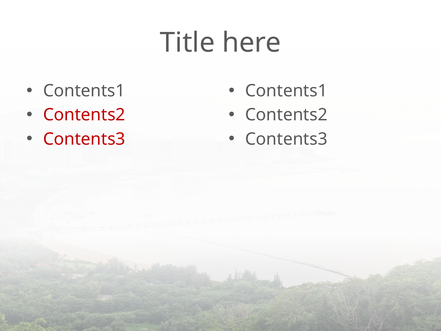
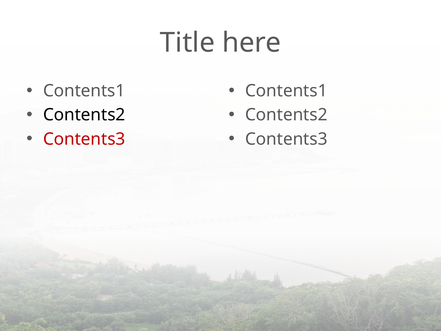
Contents2 at (84, 115) colour: red -> black
